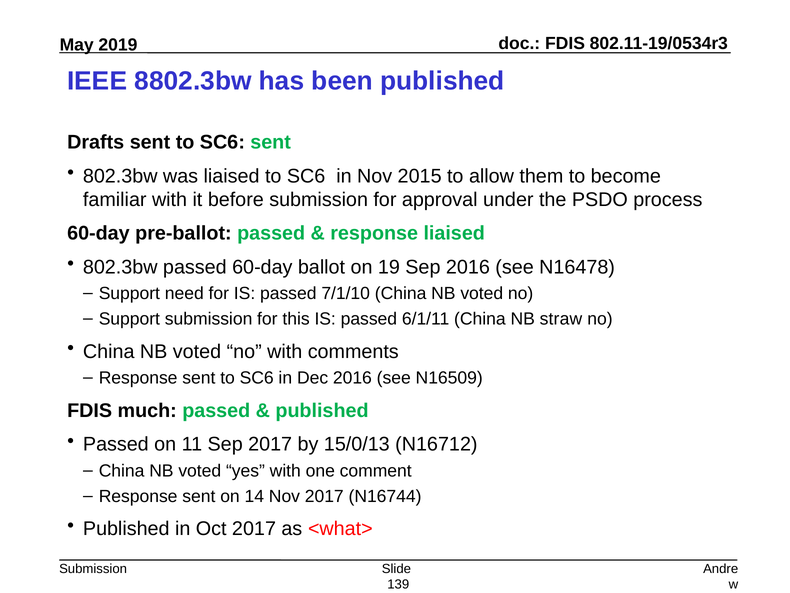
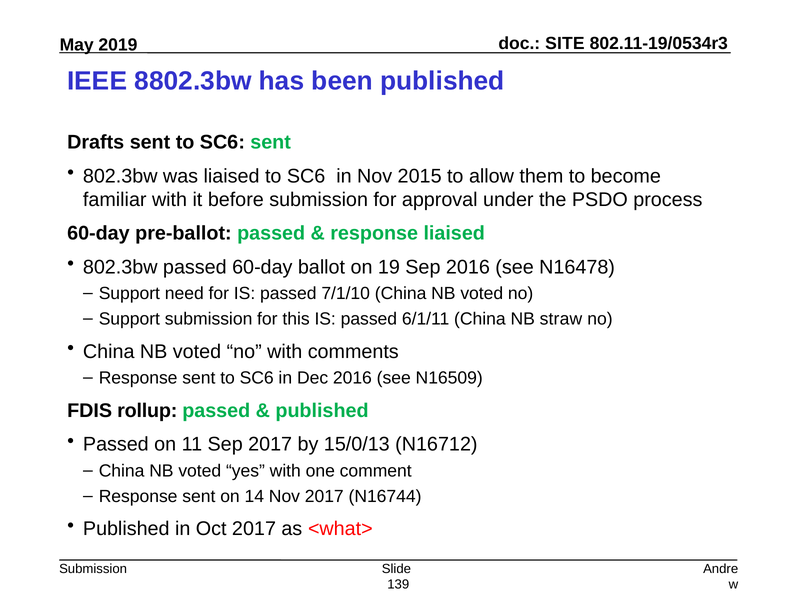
FDIS at (565, 43): FDIS -> SITE
much: much -> rollup
